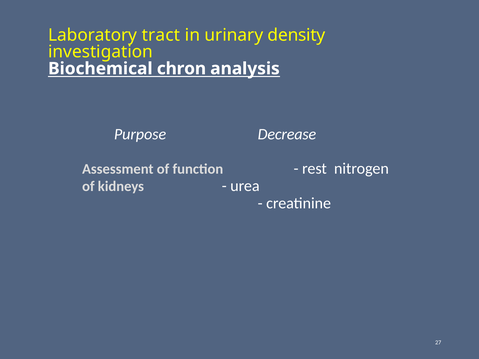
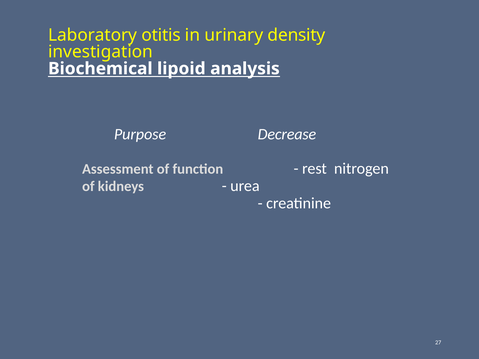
tract: tract -> otitis
chron: chron -> lipoid
